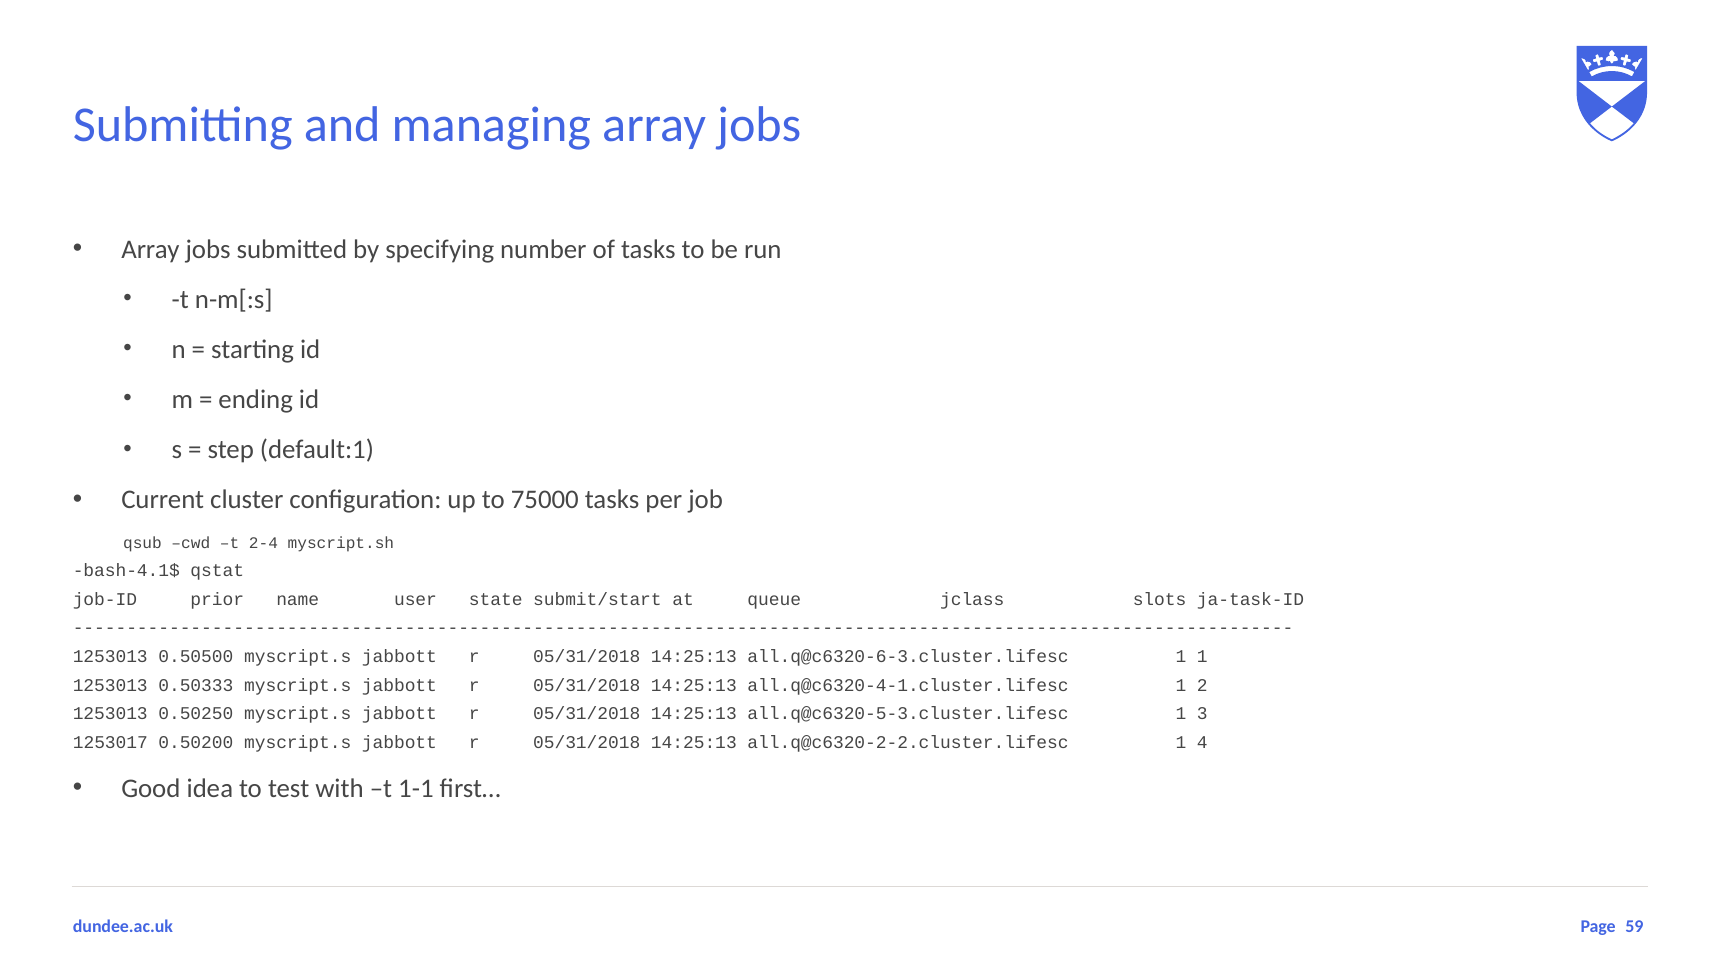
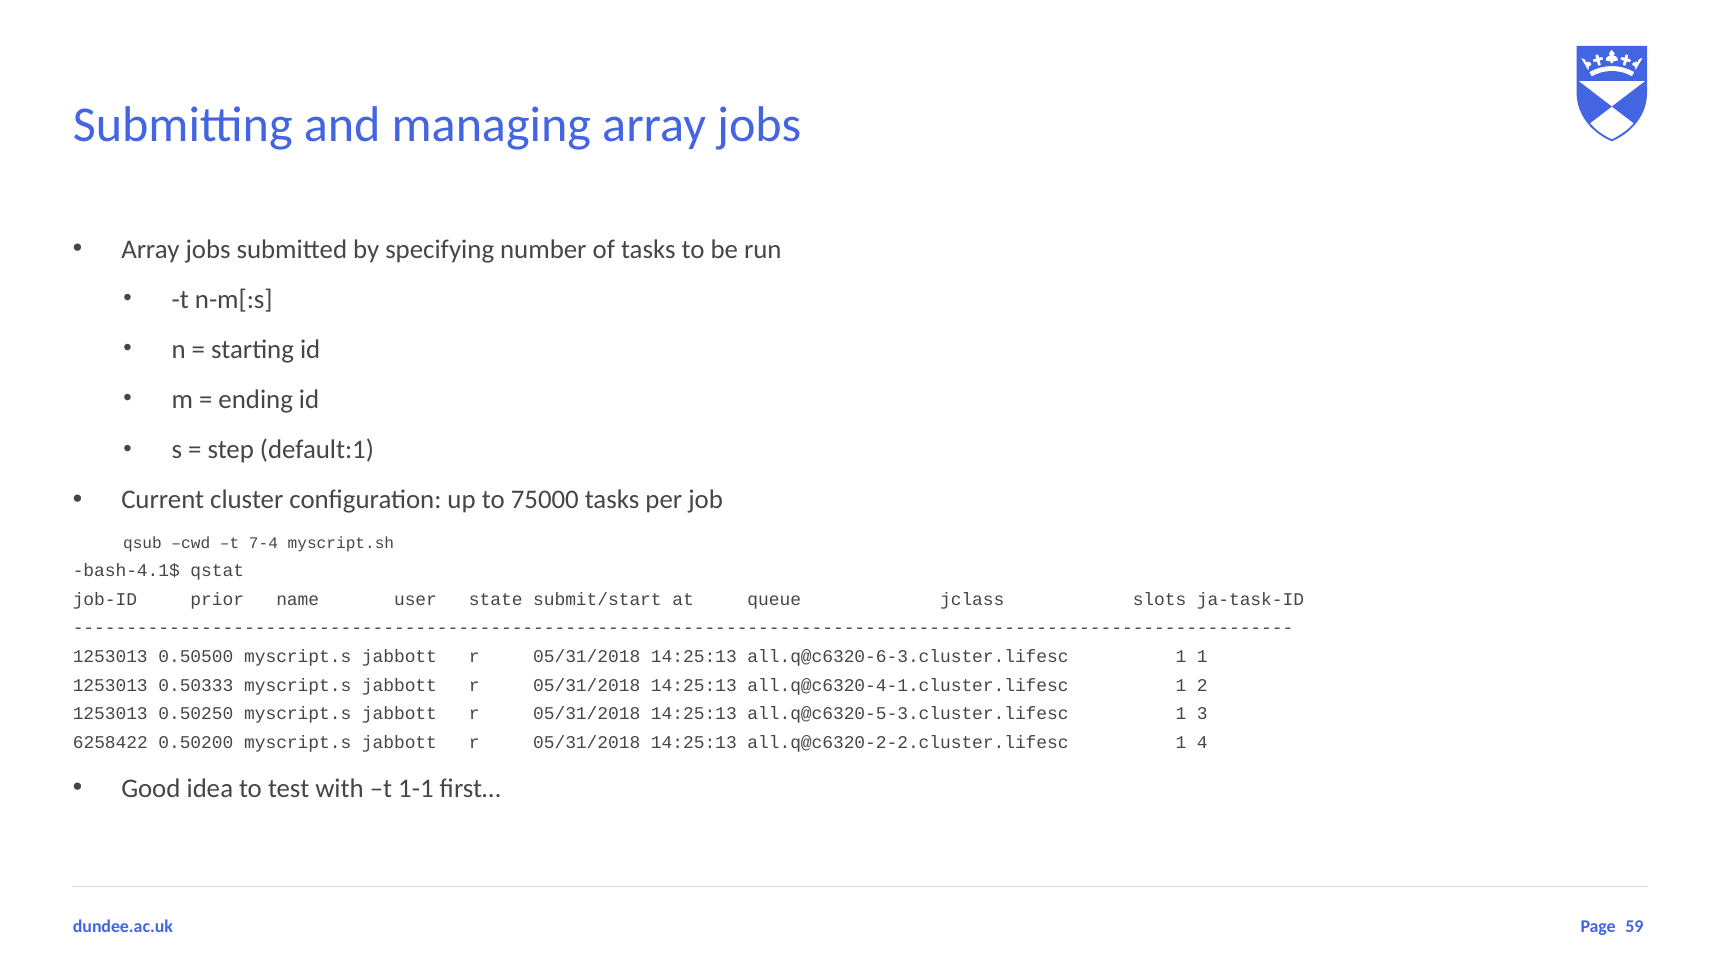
2-4: 2-4 -> 7-4
1253017: 1253017 -> 6258422
